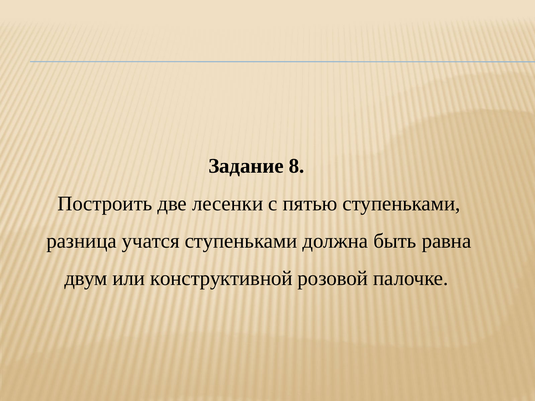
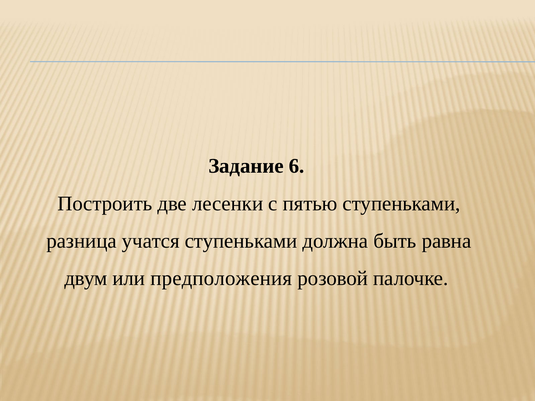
8: 8 -> 6
конструктивной: конструктивной -> предположения
